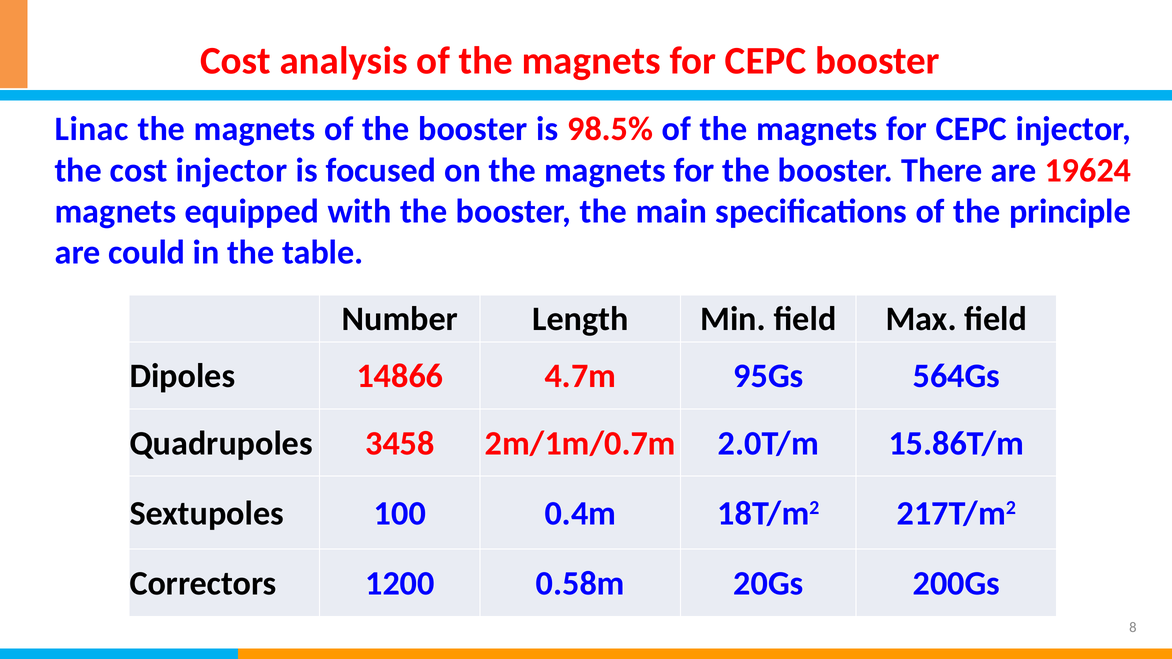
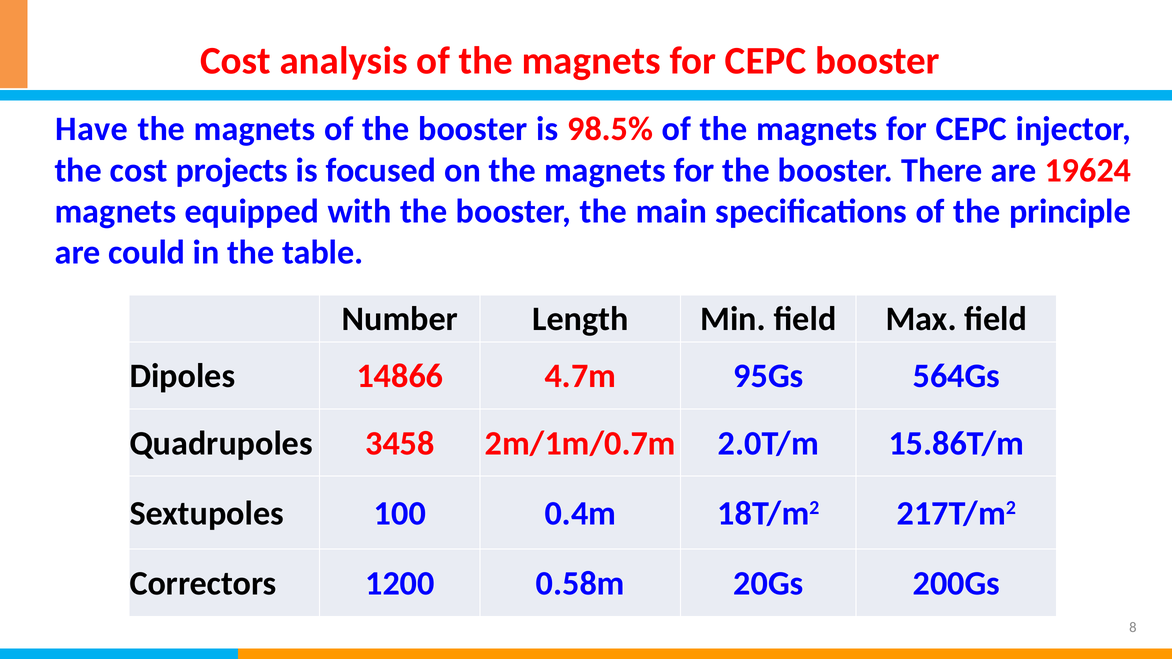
Linac: Linac -> Have
cost injector: injector -> projects
